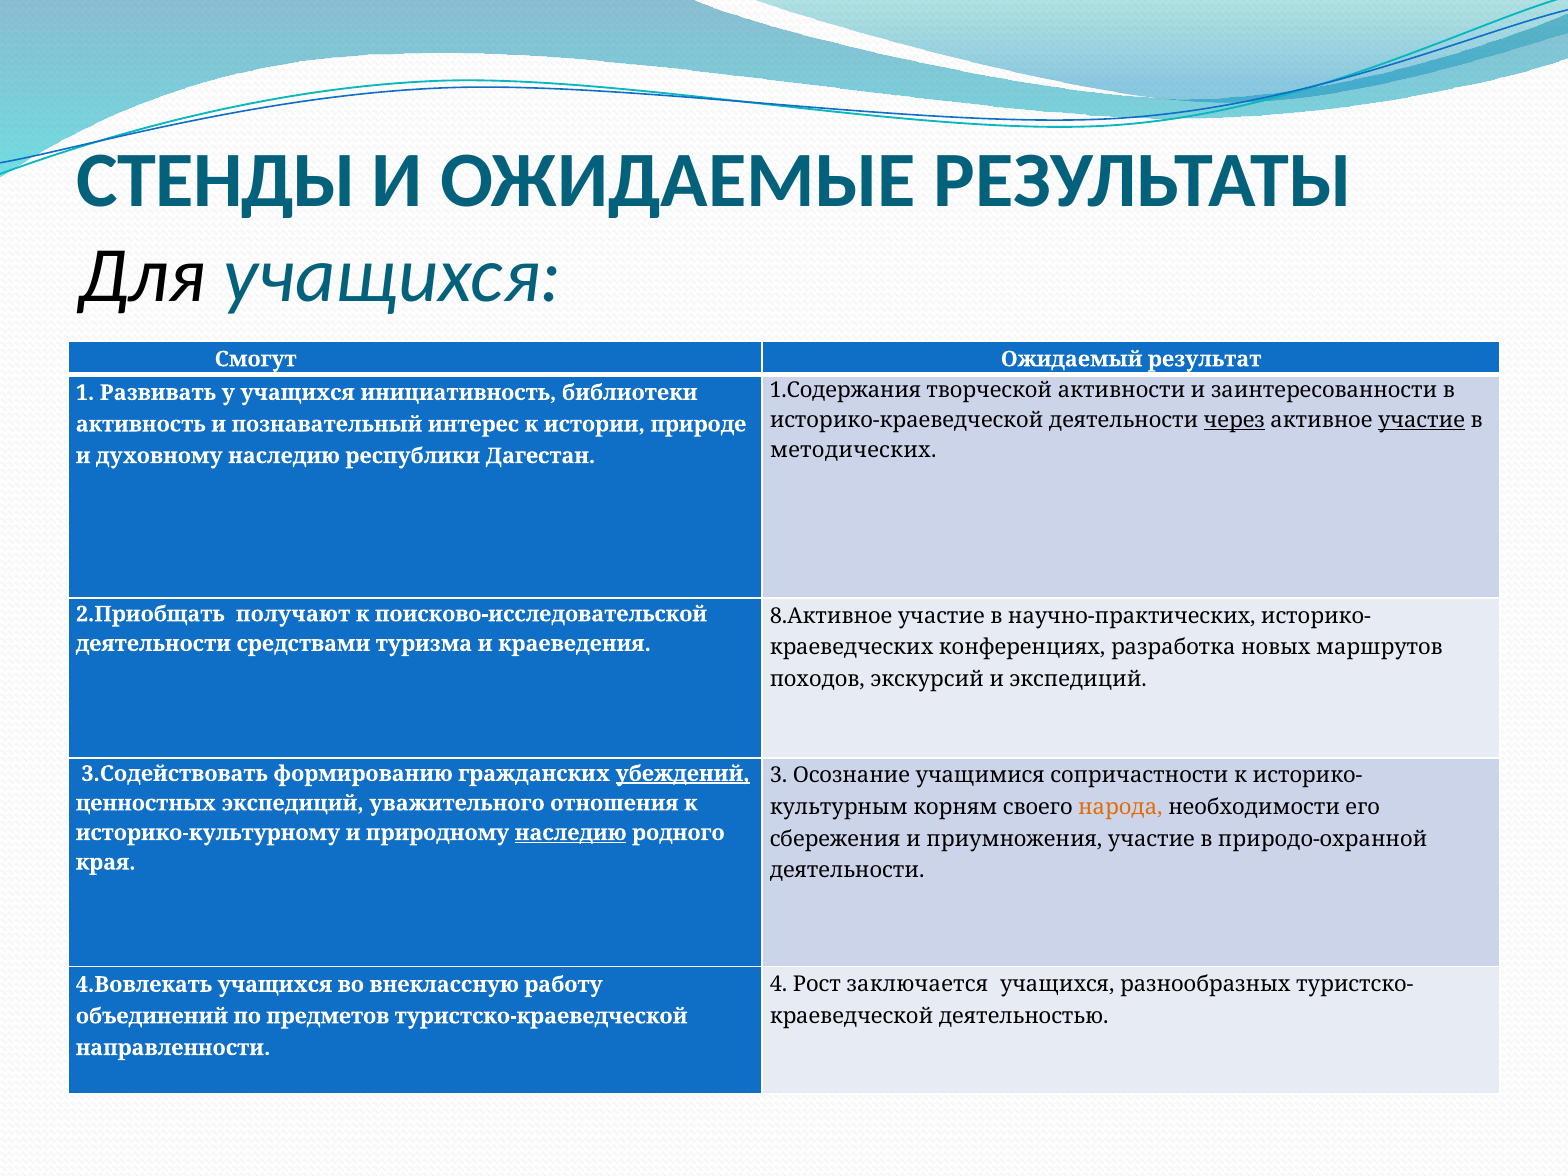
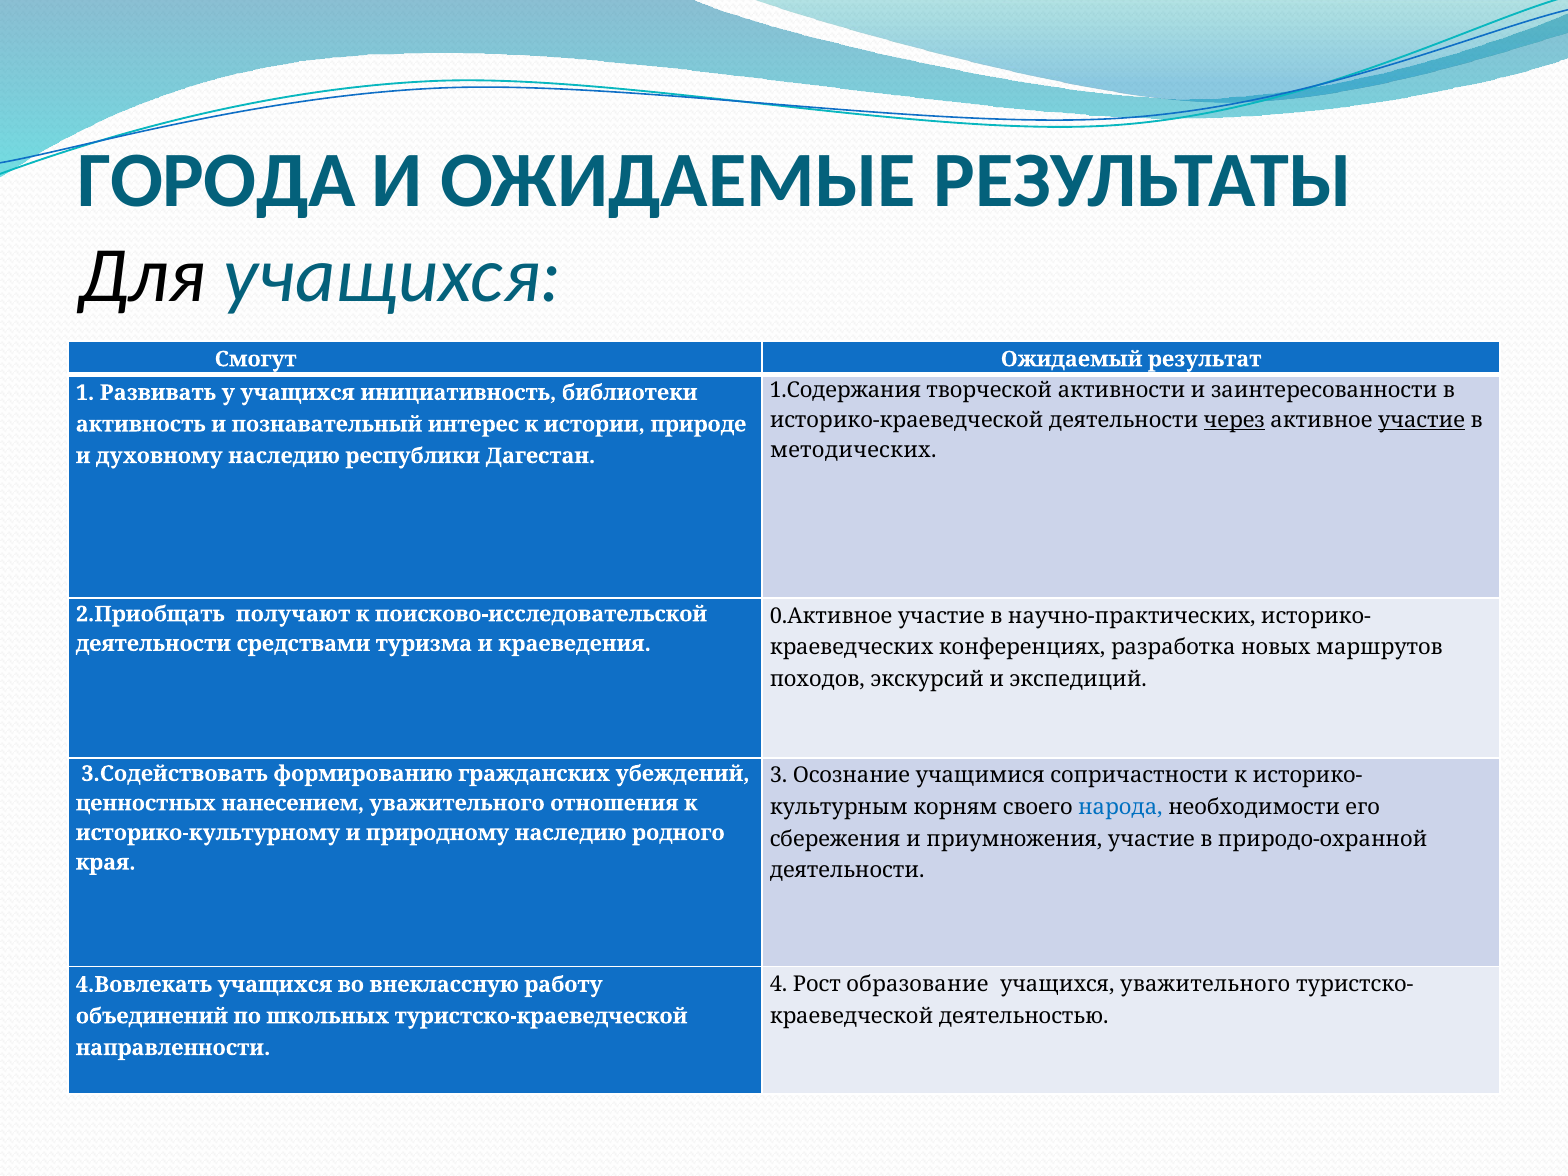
СТЕНДЫ: СТЕНДЫ -> ГОРОДА
8.Активное: 8.Активное -> 0.Активное
убеждений underline: present -> none
ценностных экспедиций: экспедиций -> нанесением
народа colour: orange -> blue
наследию at (571, 833) underline: present -> none
заключается: заключается -> образование
учащихся разнообразных: разнообразных -> уважительного
предметов: предметов -> школьных
